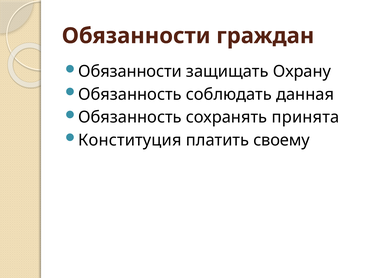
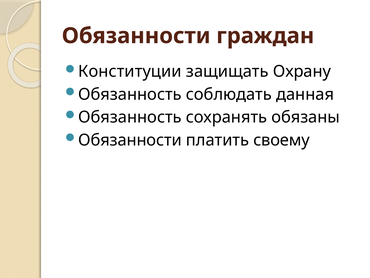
Обязанности at (130, 71): Обязанности -> Конституции
принята: принята -> обязаны
Конституция at (130, 140): Конституция -> Обязанности
